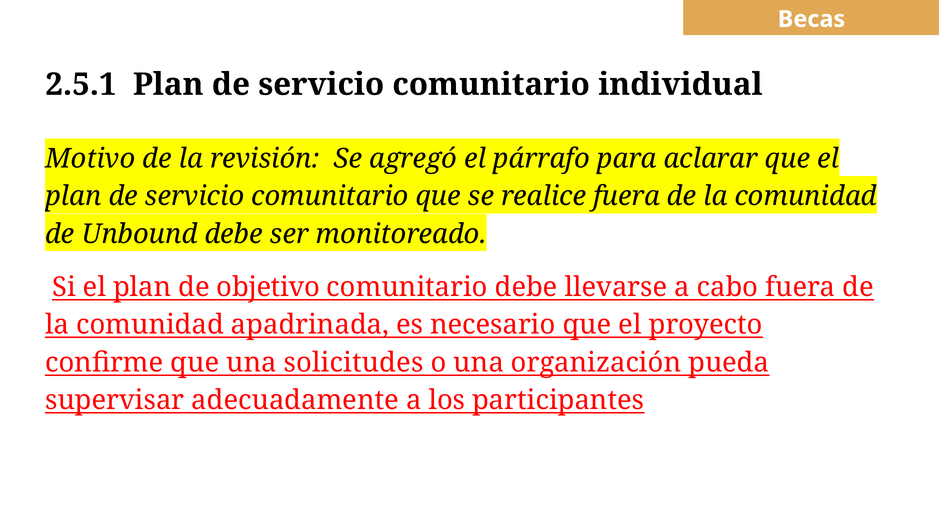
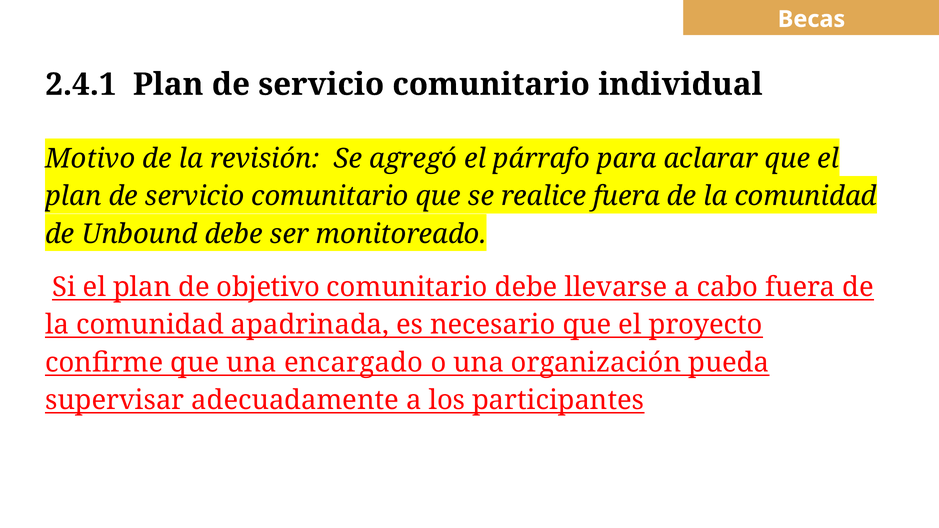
2.5.1: 2.5.1 -> 2.4.1
solicitudes: solicitudes -> encargado
